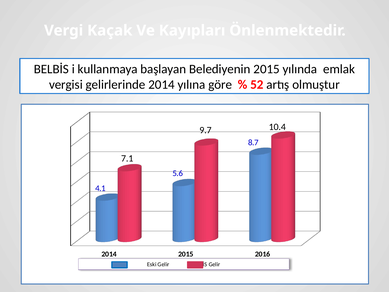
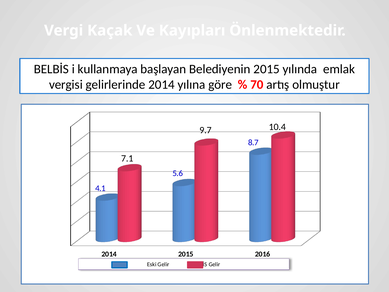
52: 52 -> 70
